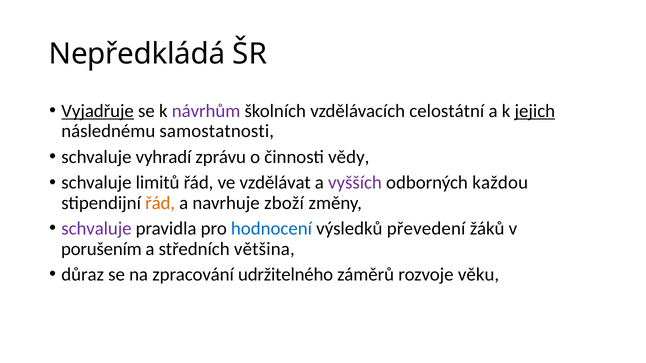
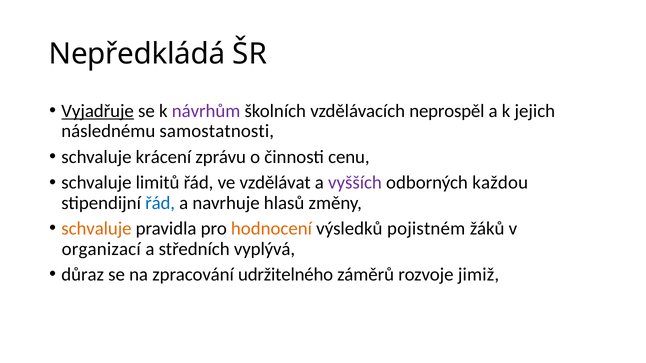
celostátní: celostátní -> neprospěl
jejich underline: present -> none
vyhradí: vyhradí -> krácení
vědy: vědy -> cenu
řád at (160, 203) colour: orange -> blue
zboží: zboží -> hlasů
schvaluje at (96, 229) colour: purple -> orange
hodnocení colour: blue -> orange
převedení: převedení -> pojistném
porušením: porušením -> organizací
většina: většina -> vyplývá
věku: věku -> jimiž
